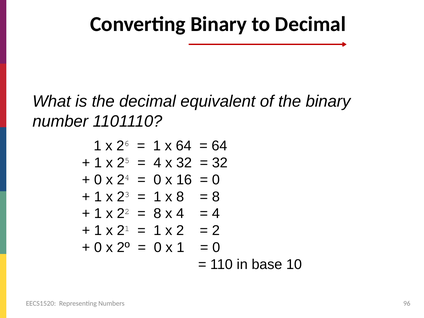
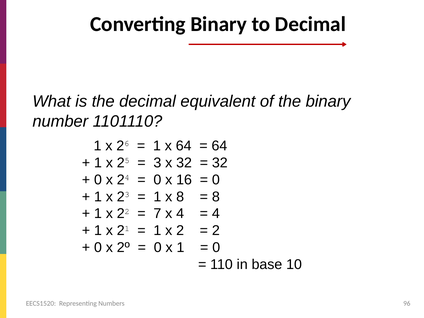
4 at (157, 163): 4 -> 3
8 at (157, 214): 8 -> 7
